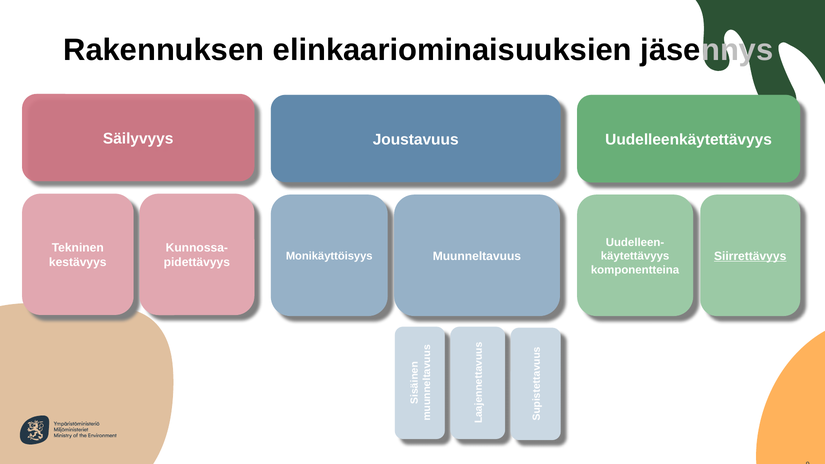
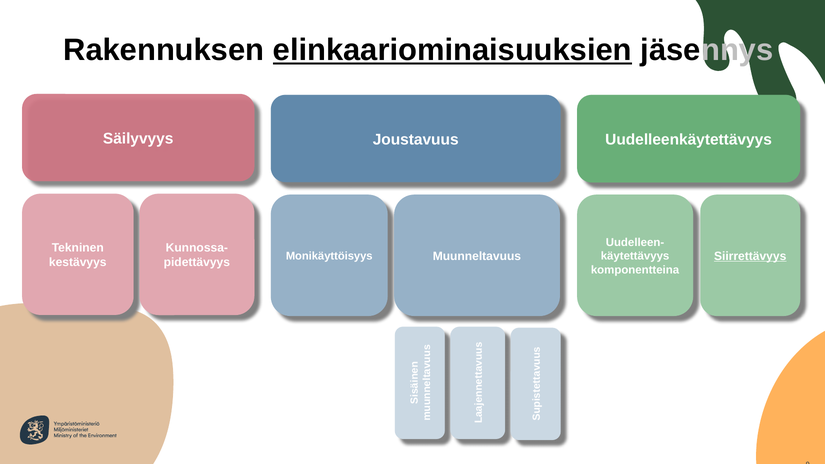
elinkaariominaisuuksien underline: none -> present
